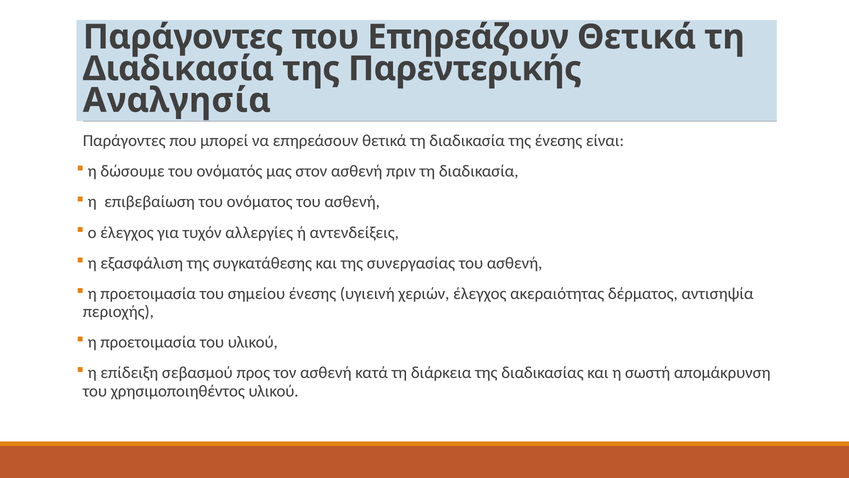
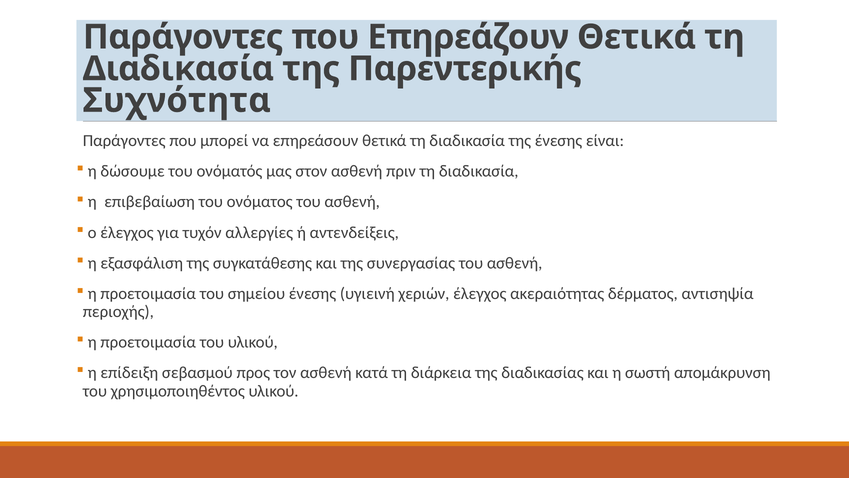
Αναλγησία: Αναλγησία -> Συχνότητα
